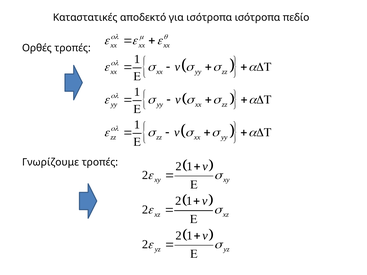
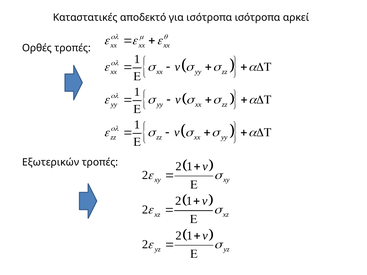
πεδίο: πεδίο -> αρκεί
Γνωρίζουμε: Γνωρίζουμε -> Εξωτερικών
